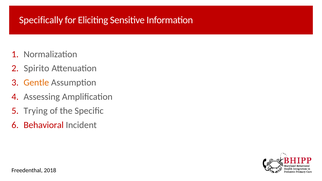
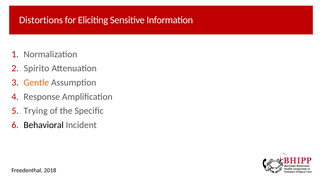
Specifically: Specifically -> Distortions
Assessing: Assessing -> Response
Behavioral colour: red -> black
